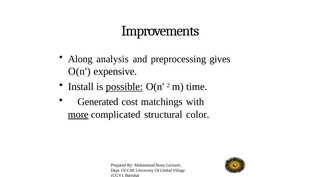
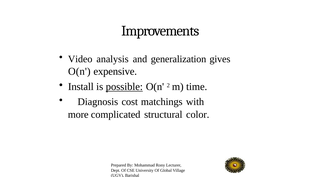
Along: Along -> Video
preprocessing: preprocessing -> generalization
Generated: Generated -> Diagnosis
more underline: present -> none
